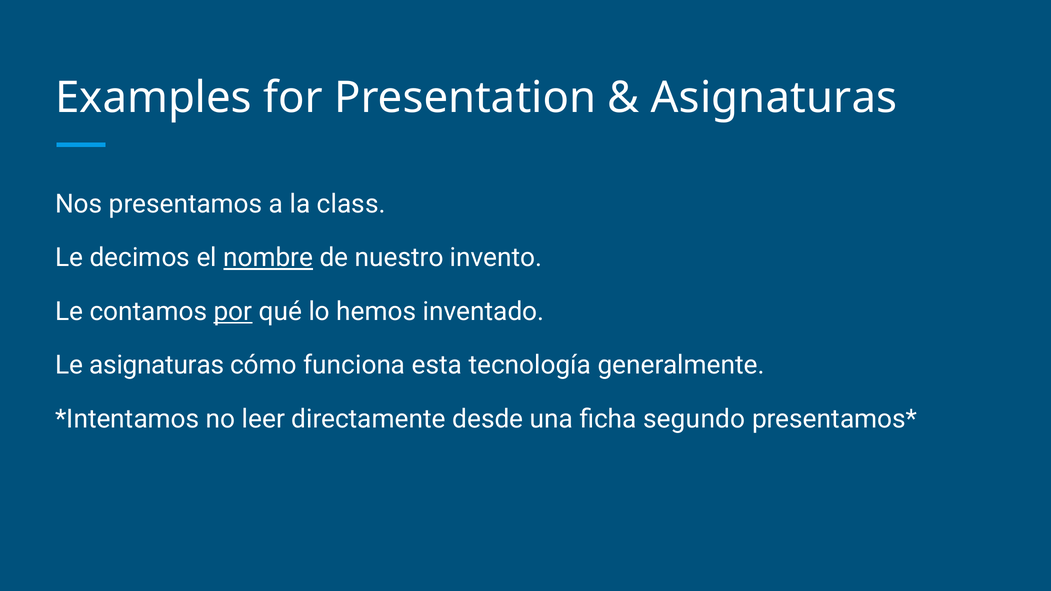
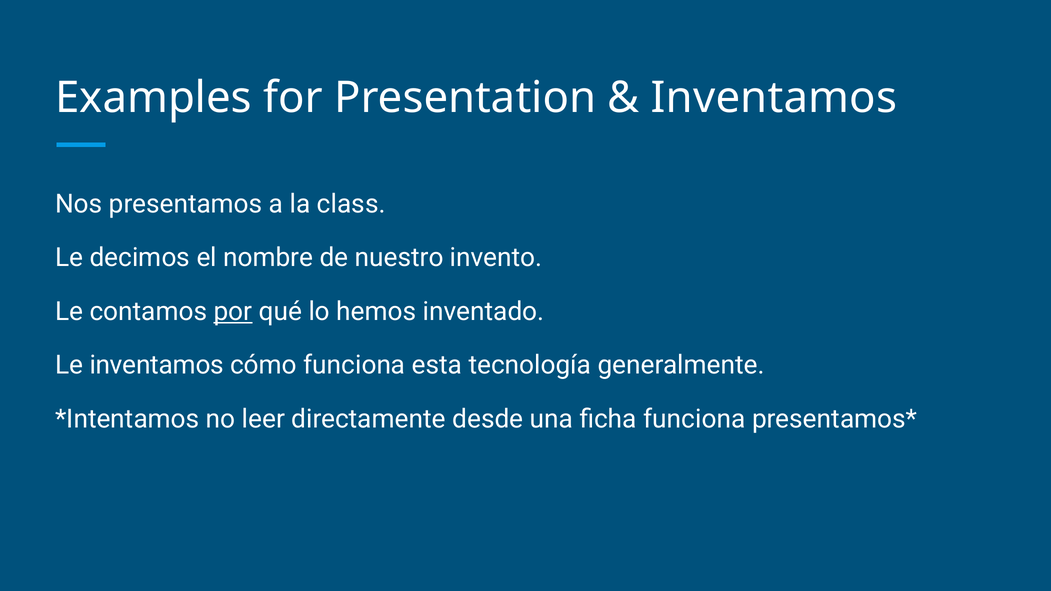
Asignaturas at (774, 98): Asignaturas -> Inventamos
nombre underline: present -> none
Le asignaturas: asignaturas -> inventamos
ficha segundo: segundo -> funciona
